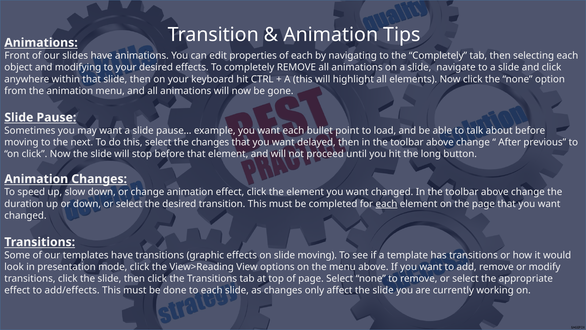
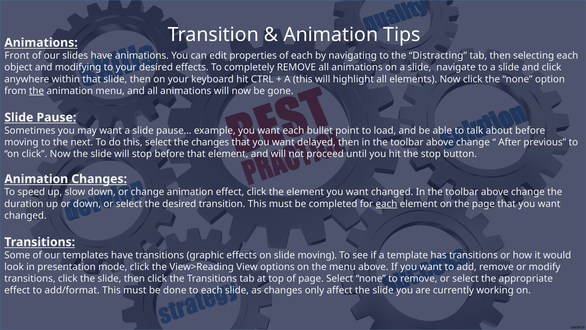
the Completely: Completely -> Distracting
the at (37, 91) underline: none -> present
the long: long -> stop
add/effects: add/effects -> add/format
